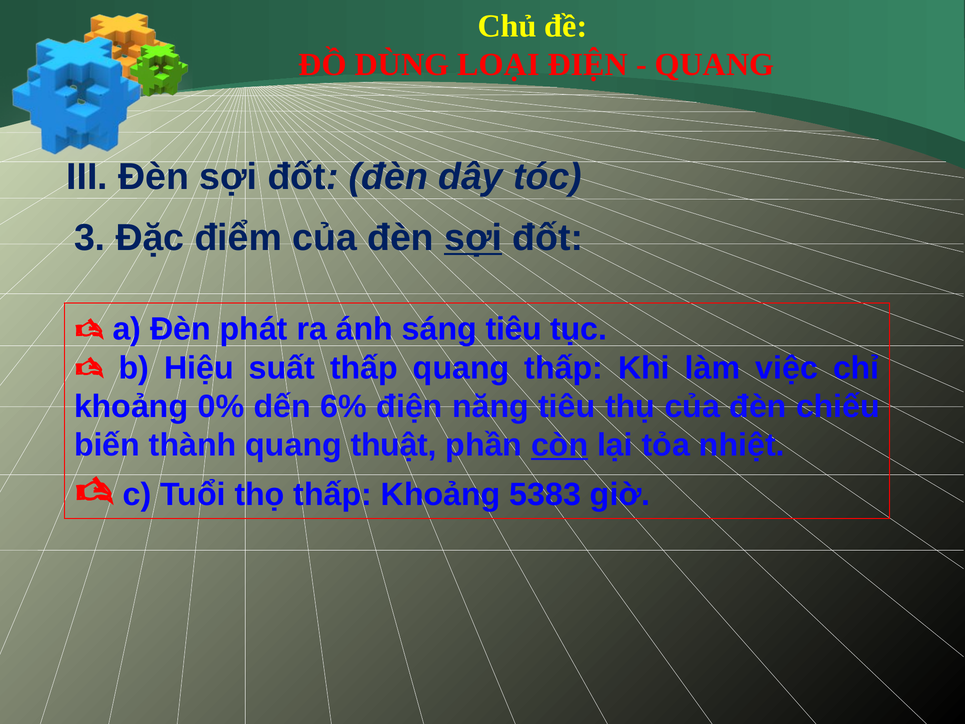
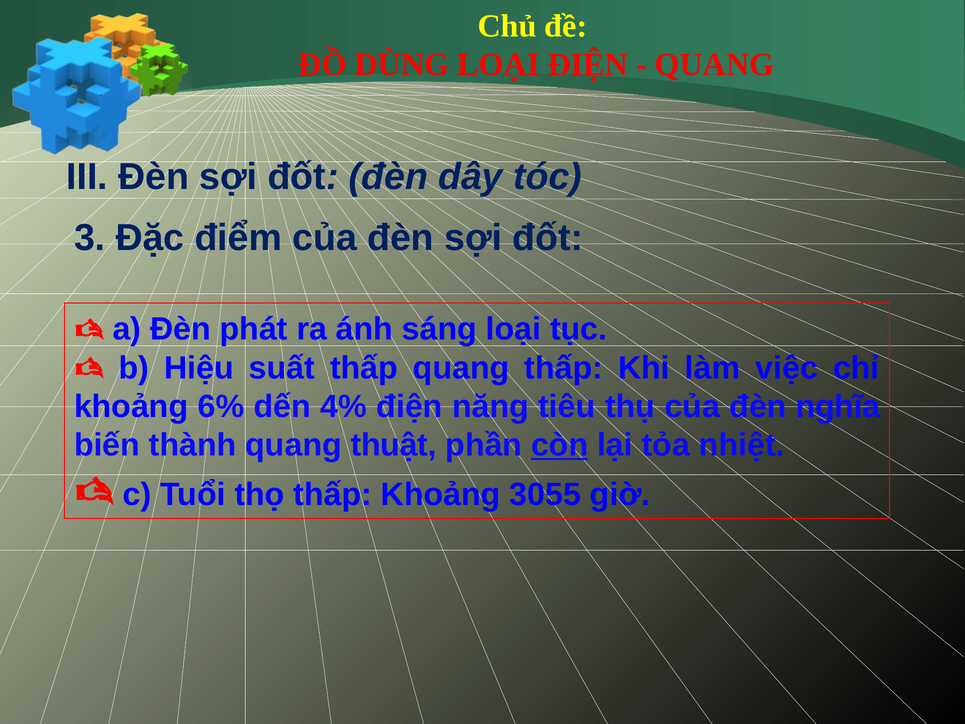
sợi at (473, 238) underline: present -> none
sáng tiêu: tiêu -> loại
0%: 0% -> 6%
6%: 6% -> 4%
chiếu: chiếu -> nghĩa
5383: 5383 -> 3055
